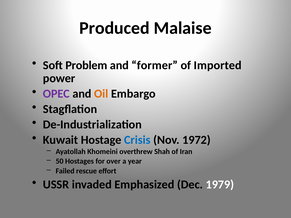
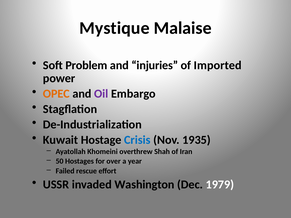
Produced: Produced -> Mystique
former: former -> injuries
OPEC colour: purple -> orange
Oil colour: orange -> purple
1972: 1972 -> 1935
Emphasized: Emphasized -> Washington
